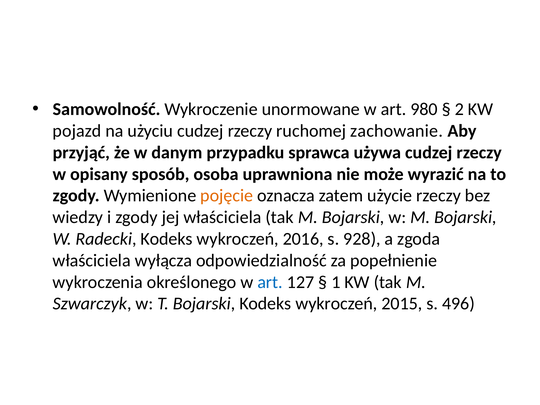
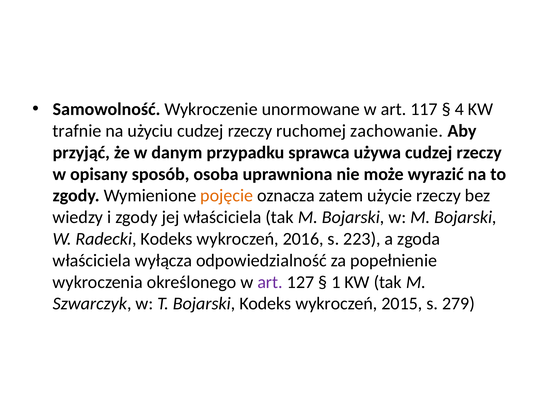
980: 980 -> 117
2: 2 -> 4
pojazd: pojazd -> trafnie
928: 928 -> 223
art at (270, 282) colour: blue -> purple
496: 496 -> 279
